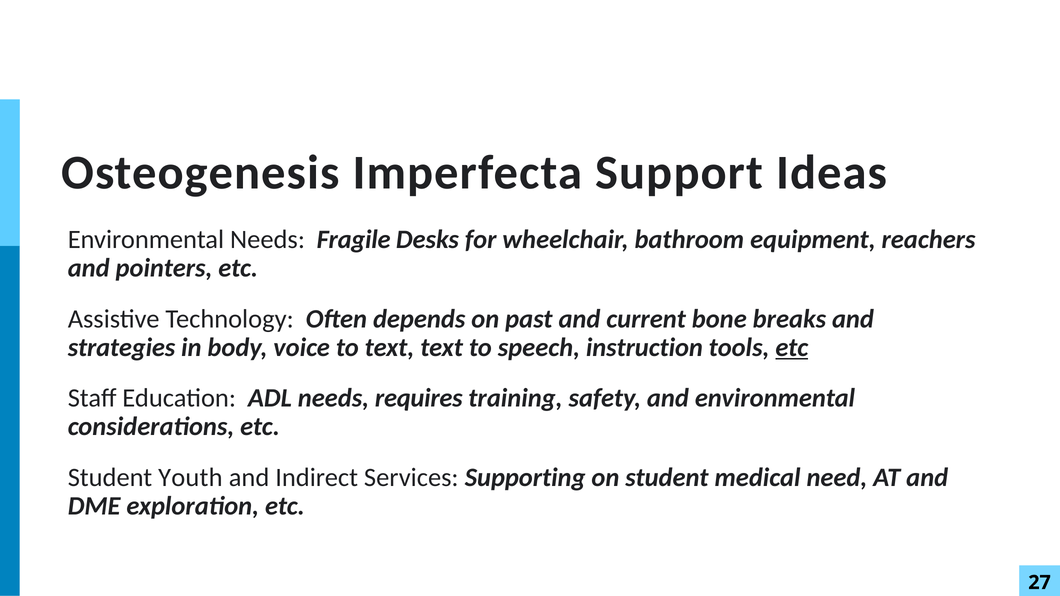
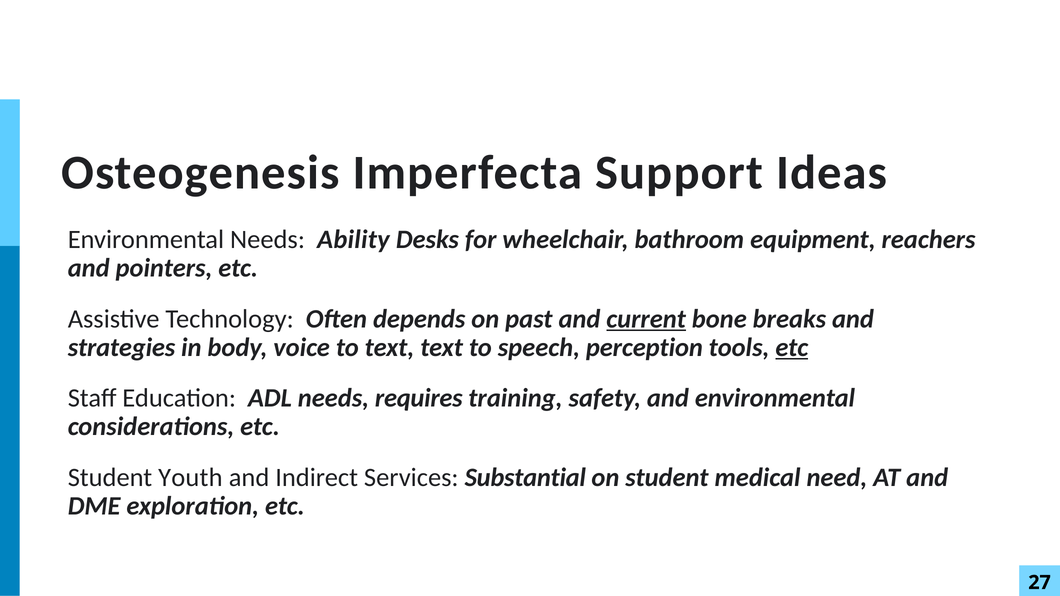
Fragile: Fragile -> Ability
current underline: none -> present
instruction: instruction -> perception
Supporting: Supporting -> Substantial
